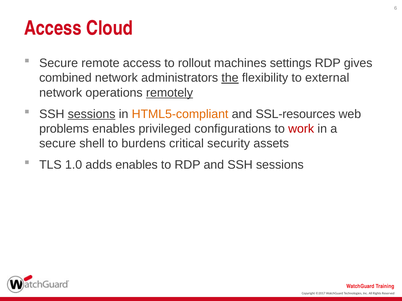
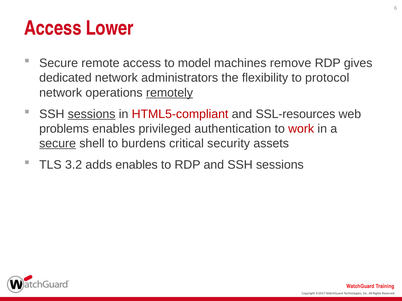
Cloud: Cloud -> Lower
rollout: rollout -> model
settings: settings -> remove
combined: combined -> dedicated
the underline: present -> none
external: external -> protocol
HTML5-compliant colour: orange -> red
configurations: configurations -> authentication
secure at (58, 144) underline: none -> present
1.0: 1.0 -> 3.2
